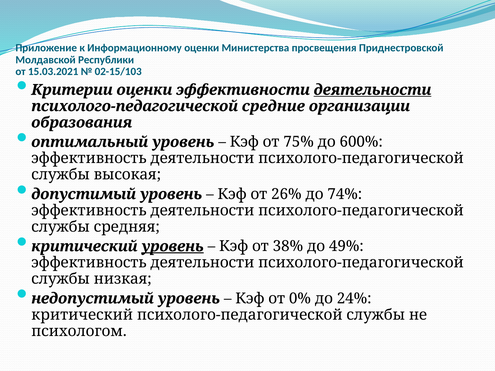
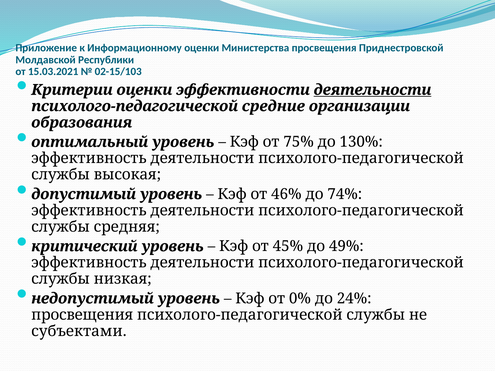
600%: 600% -> 130%
26%: 26% -> 46%
уровень at (173, 246) underline: present -> none
38%: 38% -> 45%
критический at (82, 315): критический -> просвещения
психологом: психологом -> субъектами
